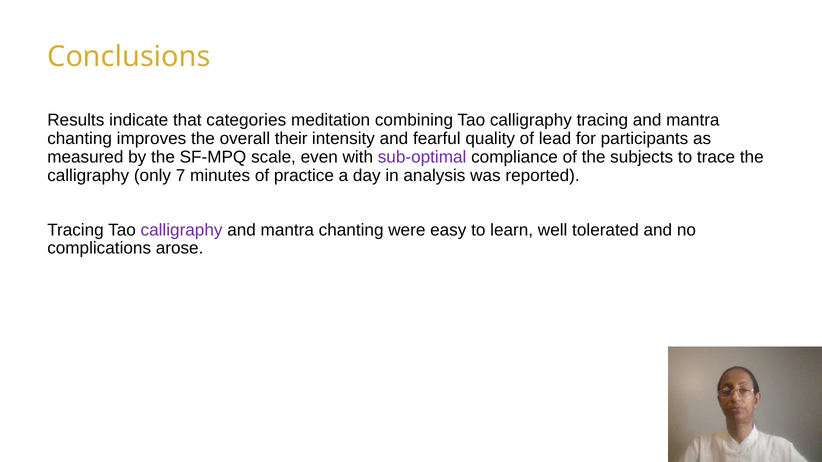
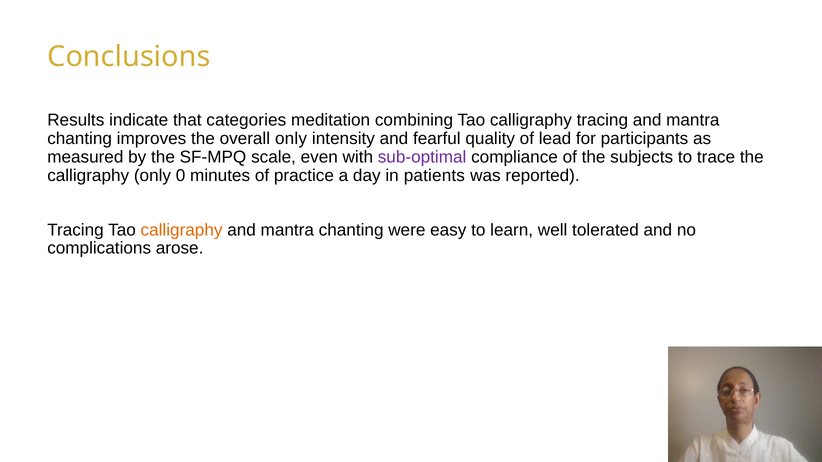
overall their: their -> only
7: 7 -> 0
analysis: analysis -> patients
calligraphy at (182, 230) colour: purple -> orange
